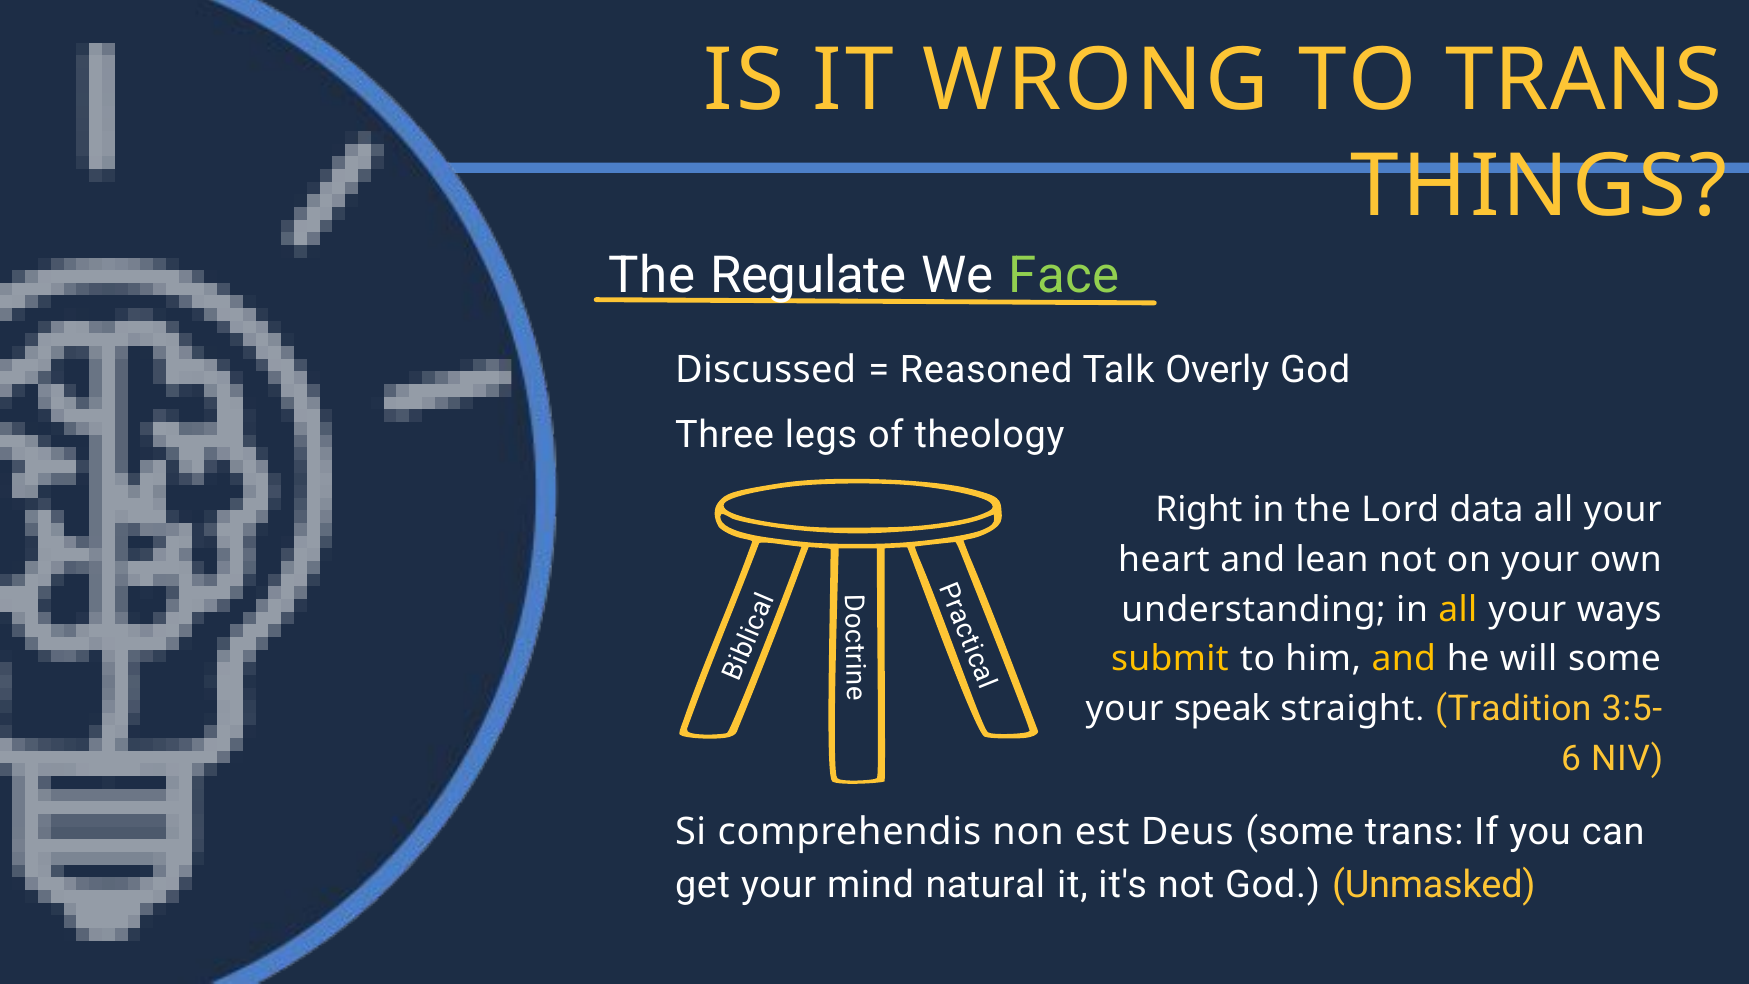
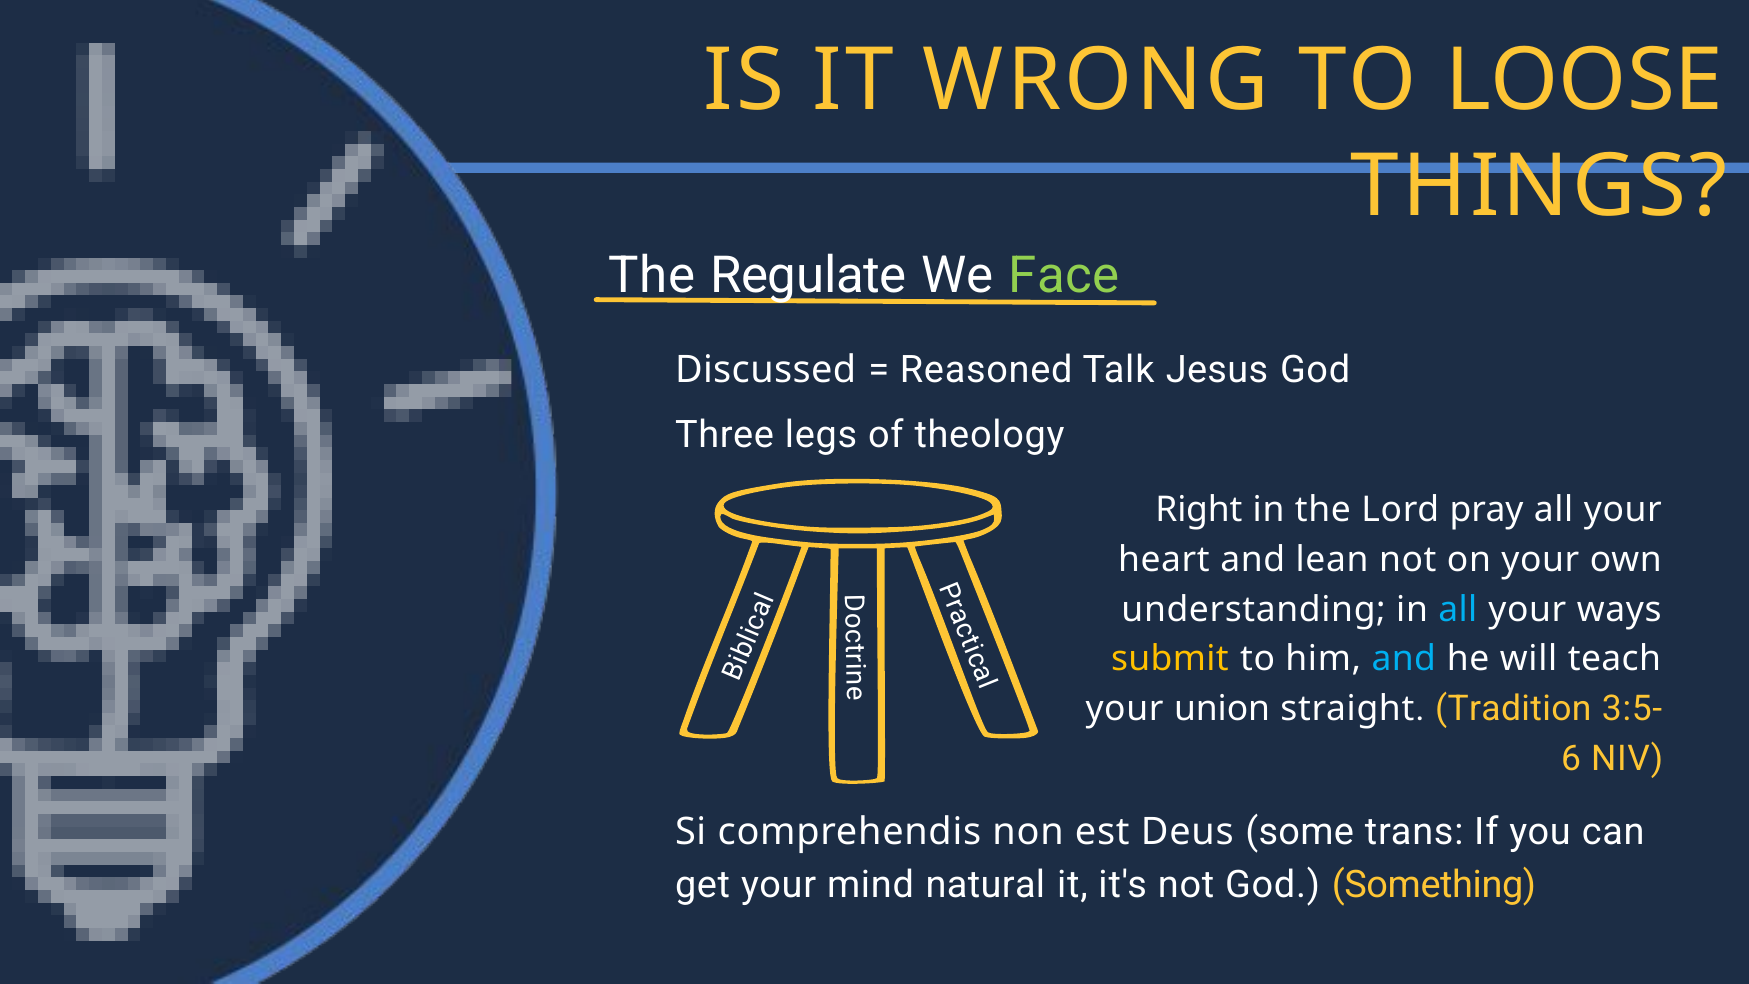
TO TRANS: TRANS -> LOOSE
Overly: Overly -> Jesus
data: data -> pray
all at (1458, 609) colour: yellow -> light blue
and at (1404, 659) colour: yellow -> light blue
will some: some -> teach
speak: speak -> union
Unmasked: Unmasked -> Something
